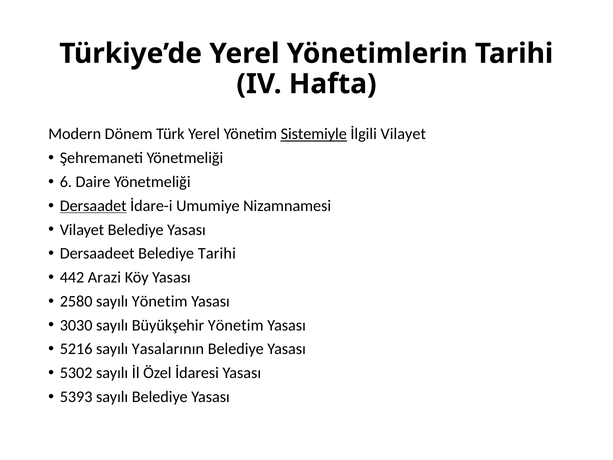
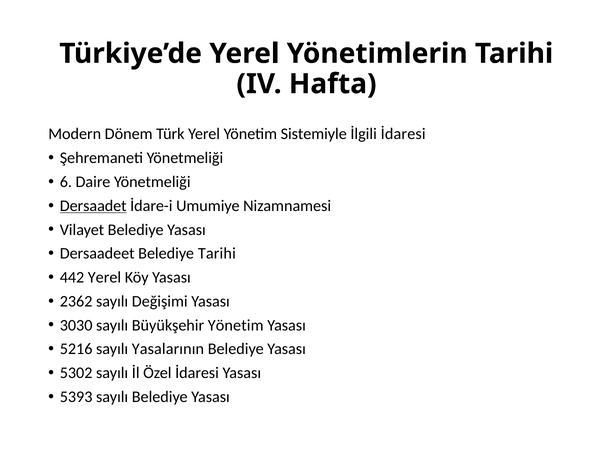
Sistemiyle underline: present -> none
İlgili Vilayet: Vilayet -> İdaresi
442 Arazi: Arazi -> Yerel
2580: 2580 -> 2362
sayılı Yönetim: Yönetim -> Değişimi
